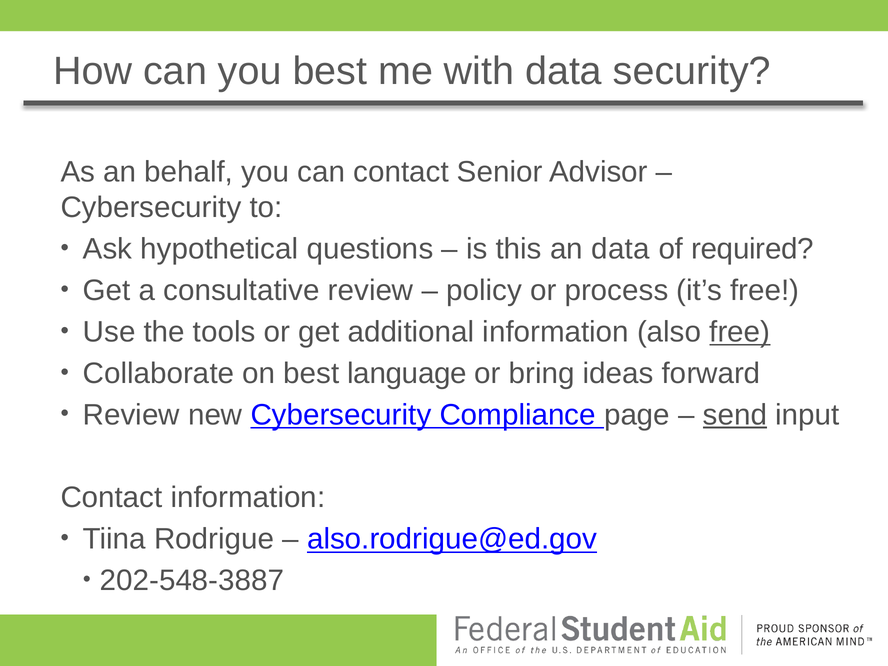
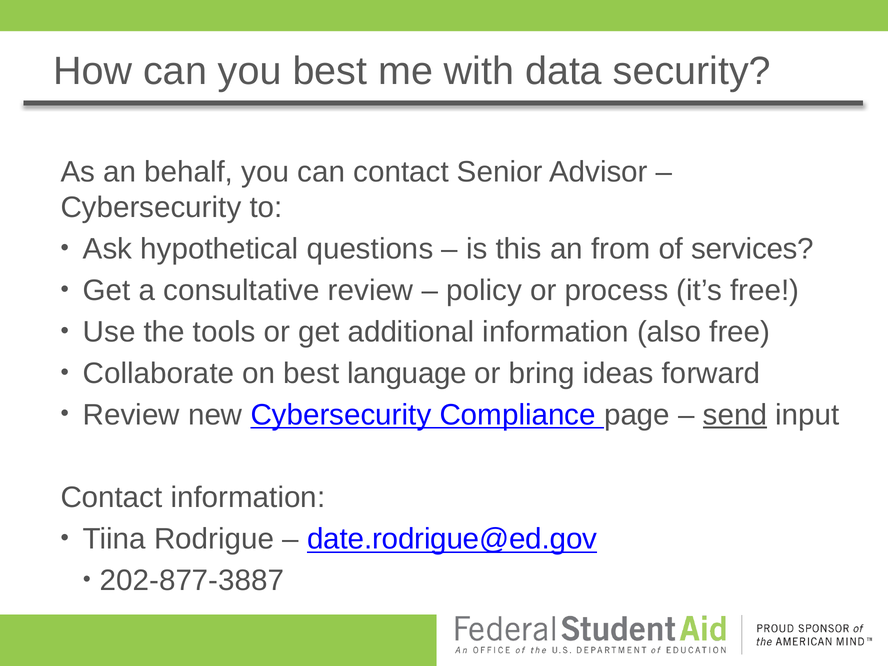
an data: data -> from
required: required -> services
free at (740, 332) underline: present -> none
also.rodrigue@ed.gov: also.rodrigue@ed.gov -> date.rodrigue@ed.gov
202-548-3887: 202-548-3887 -> 202-877-3887
